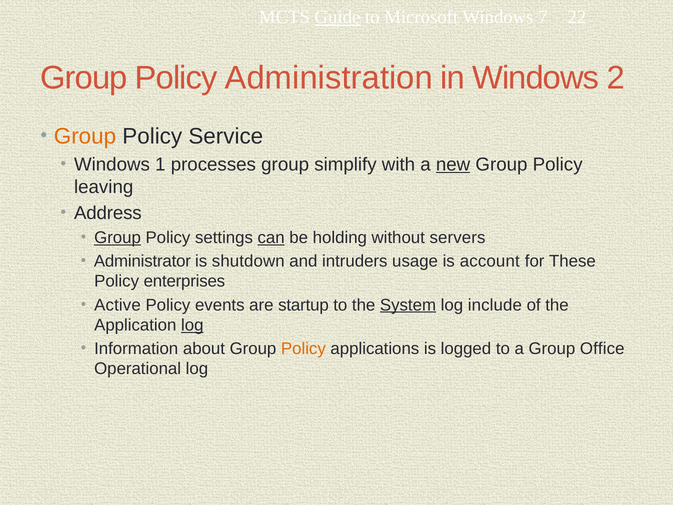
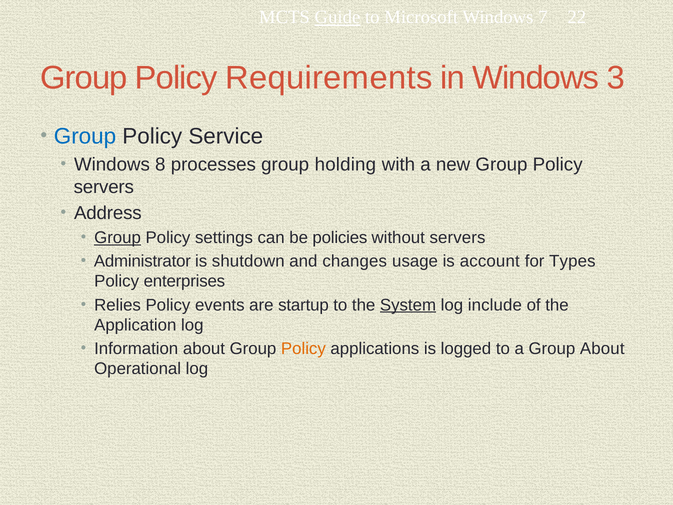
Administration: Administration -> Requirements
2: 2 -> 3
Group at (85, 136) colour: orange -> blue
1: 1 -> 8
simplify: simplify -> holding
new underline: present -> none
leaving at (104, 187): leaving -> servers
can underline: present -> none
holding: holding -> policies
intruders: intruders -> changes
These: These -> Types
Active: Active -> Relies
log at (192, 325) underline: present -> none
Group Office: Office -> About
